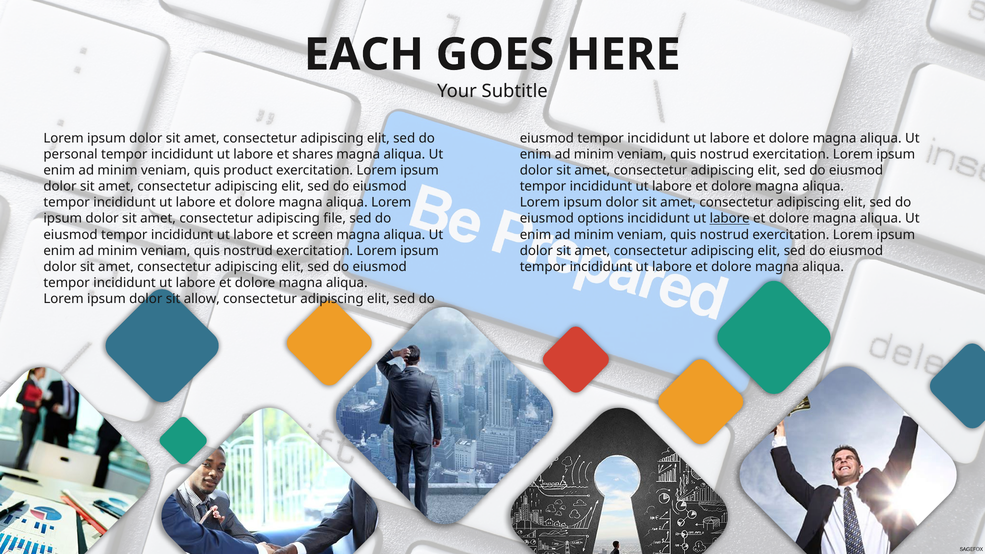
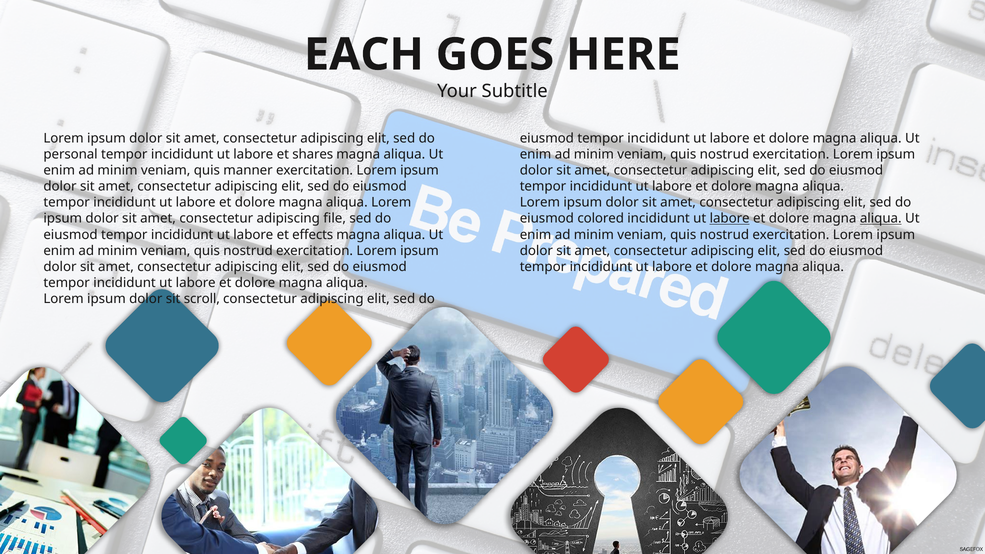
product: product -> manner
options: options -> colored
aliqua at (881, 219) underline: none -> present
screen: screen -> effects
allow: allow -> scroll
